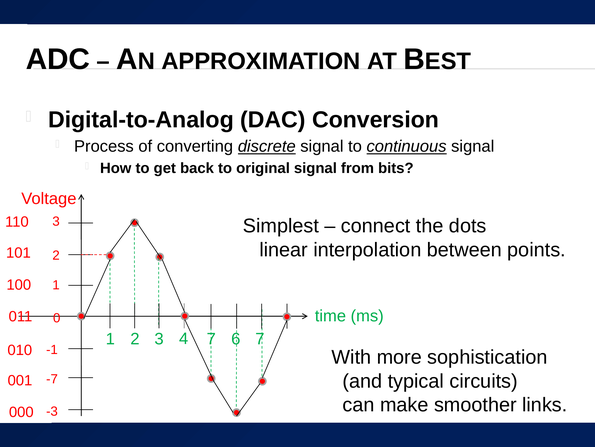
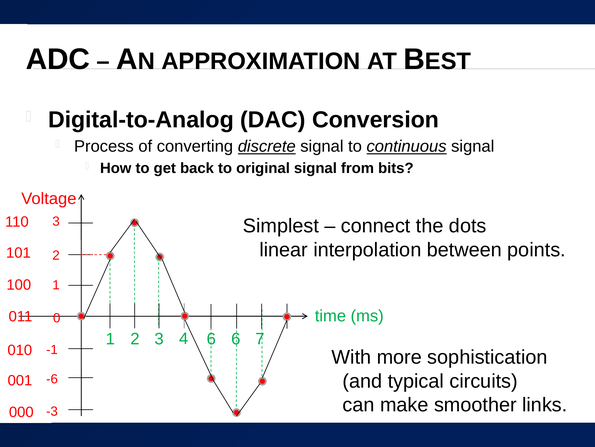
4 7: 7 -> 6
-7: -7 -> -6
